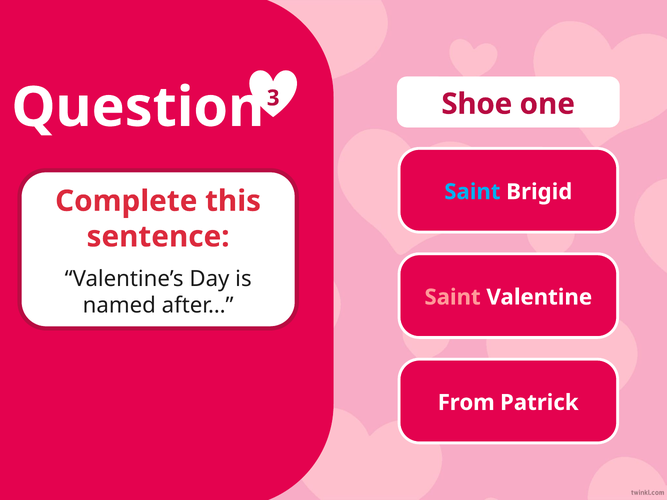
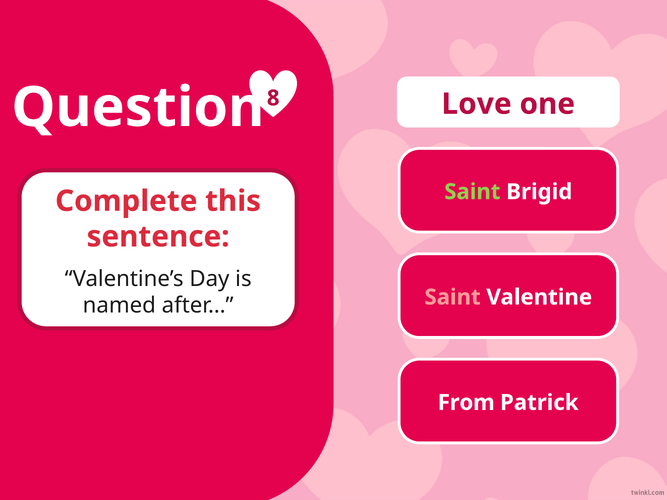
3: 3 -> 8
Shoe: Shoe -> Love
Saint at (472, 192) colour: light blue -> light green
